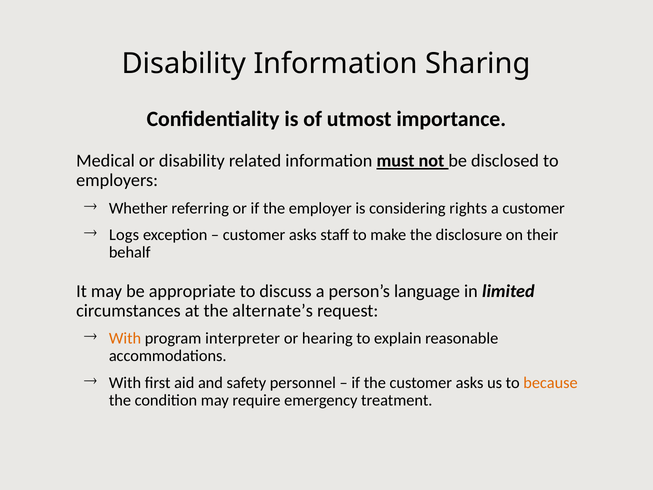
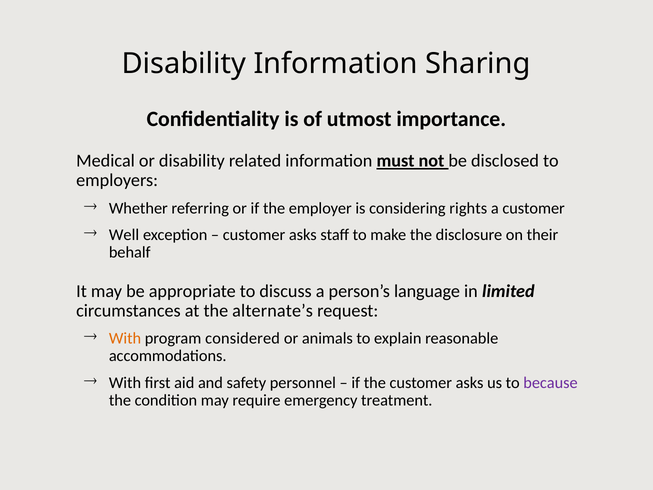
Logs: Logs -> Well
interpreter: interpreter -> considered
hearing: hearing -> animals
because colour: orange -> purple
